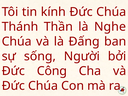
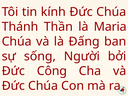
Nghe: Nghe -> Maria
